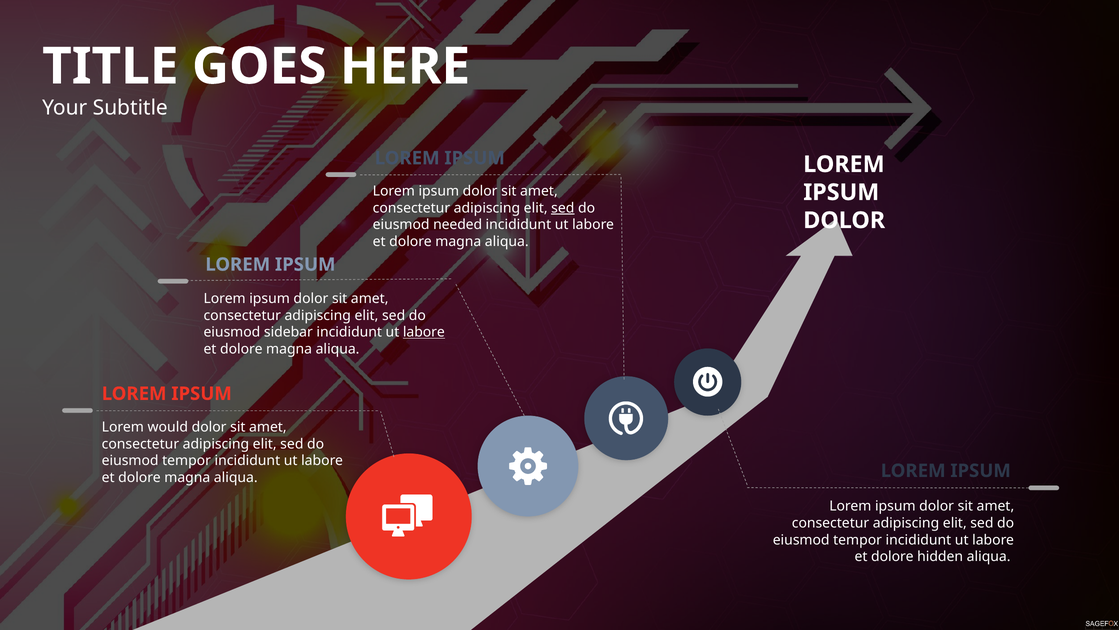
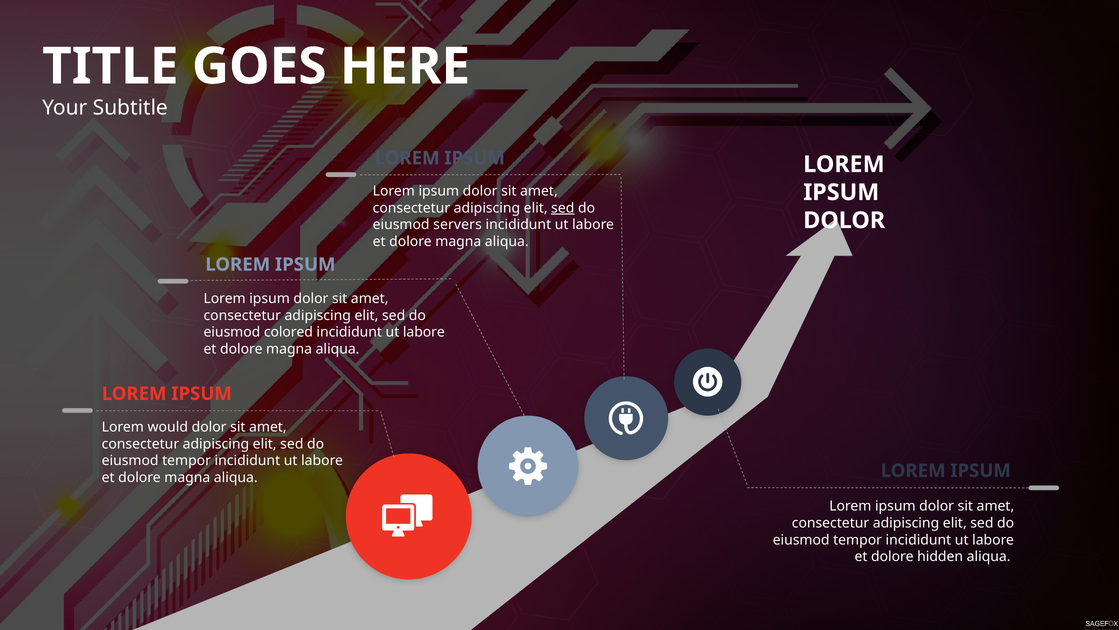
needed: needed -> servers
sidebar: sidebar -> colored
labore at (424, 332) underline: present -> none
